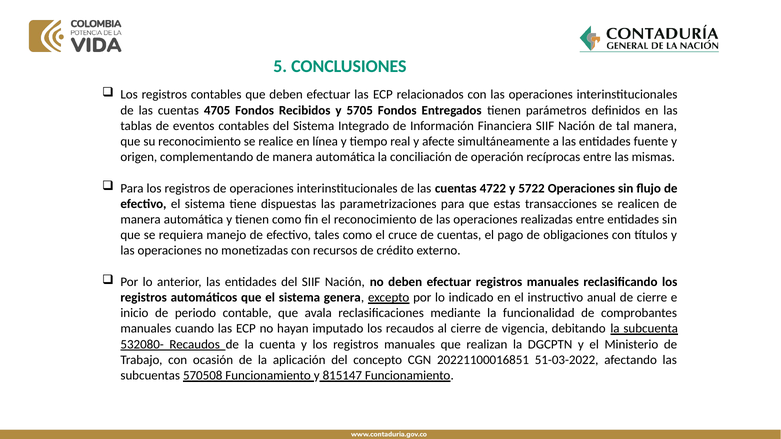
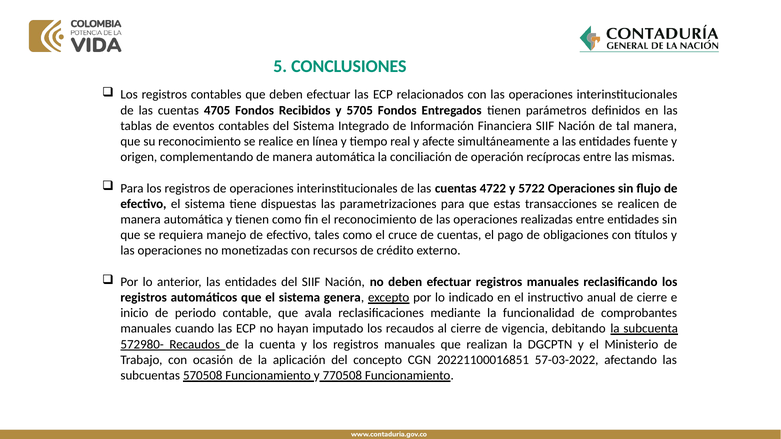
532080-: 532080- -> 572980-
51-03-2022: 51-03-2022 -> 57-03-2022
815147: 815147 -> 770508
